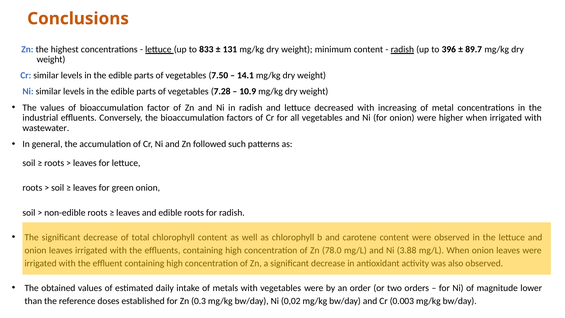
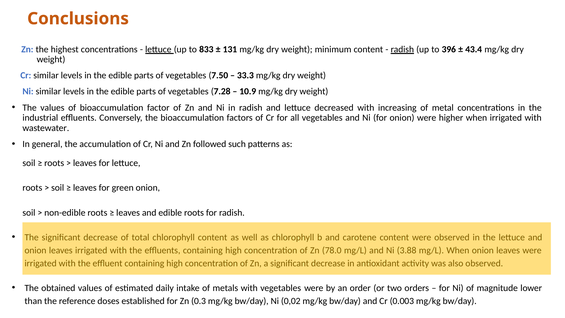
89.7: 89.7 -> 43.4
14.1: 14.1 -> 33.3
